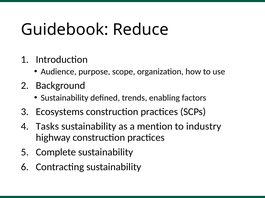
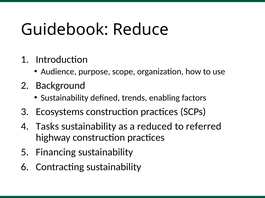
mention: mention -> reduced
industry: industry -> referred
Complete: Complete -> Financing
